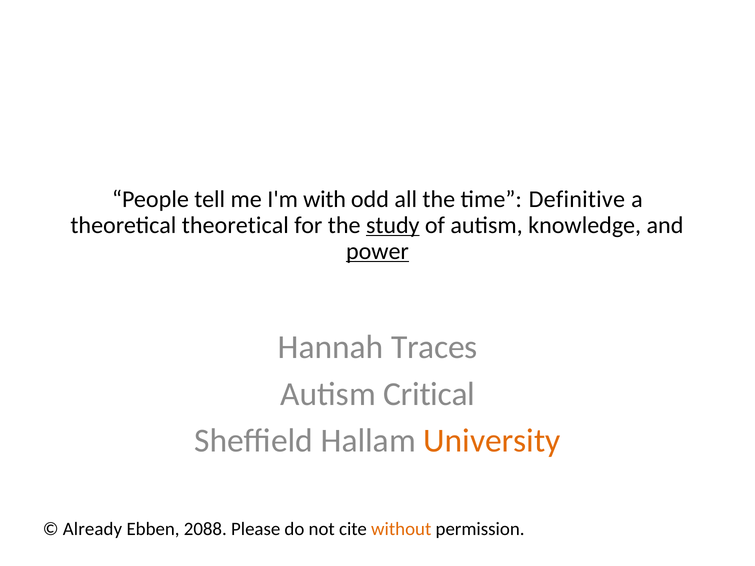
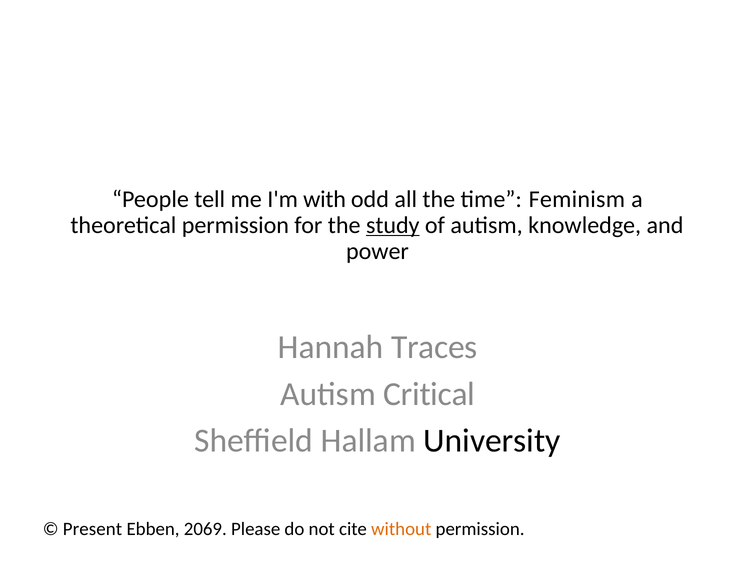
Definitive: Definitive -> Feminism
theoretical theoretical: theoretical -> permission
power underline: present -> none
University colour: orange -> black
Already: Already -> Present
2088: 2088 -> 2069
